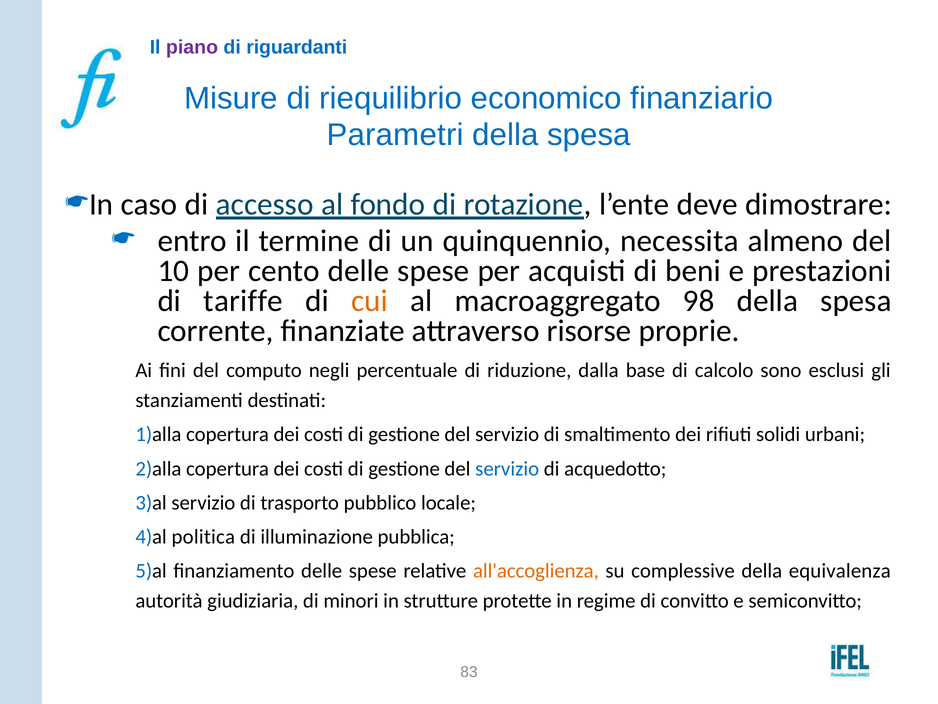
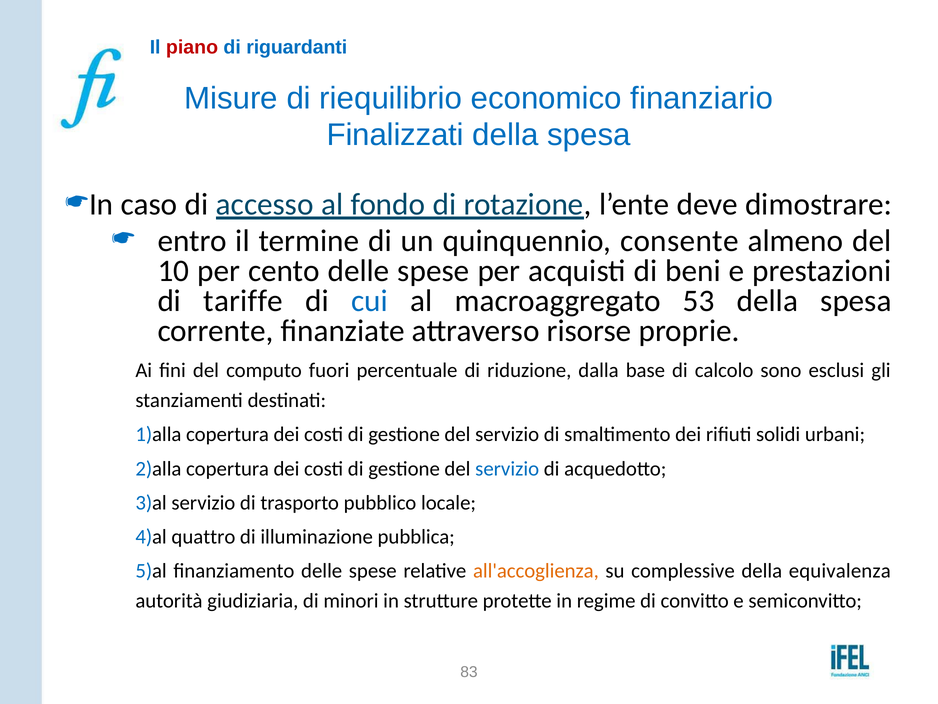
piano colour: purple -> red
Parametri: Parametri -> Finalizzati
necessita: necessita -> consente
cui colour: orange -> blue
98: 98 -> 53
negli: negli -> fuori
politica: politica -> quattro
